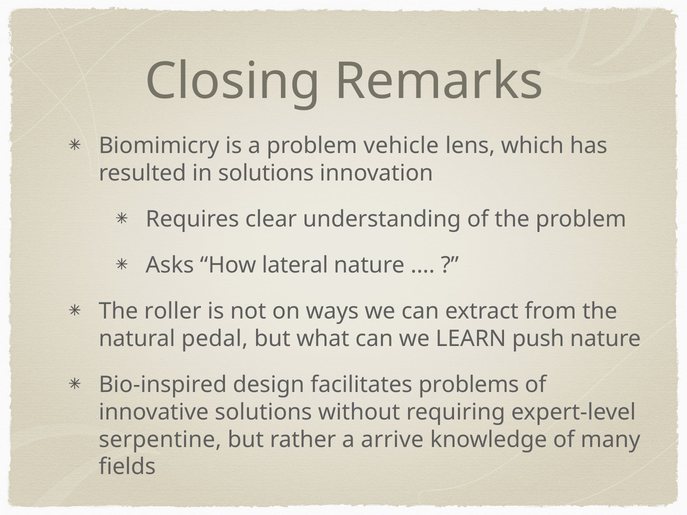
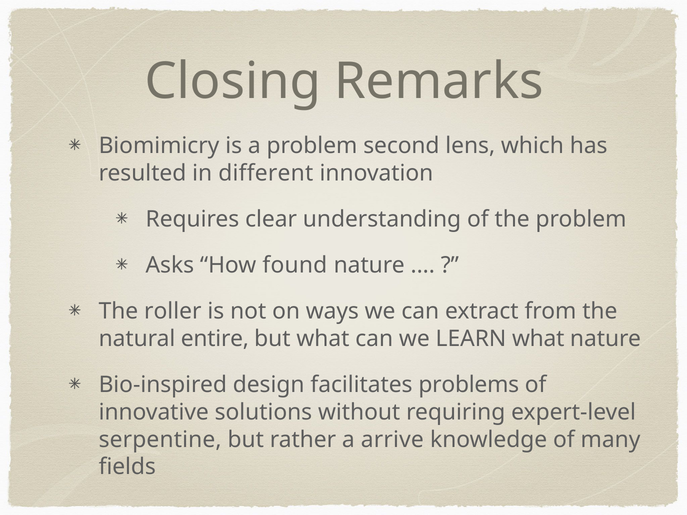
vehicle: vehicle -> second
in solutions: solutions -> different
lateral: lateral -> found
pedal: pedal -> entire
LEARN push: push -> what
